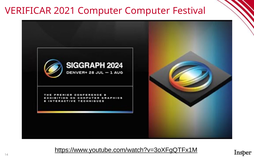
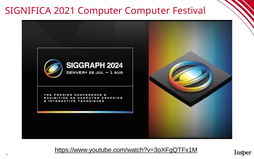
VERIFICAR: VERIFICAR -> SIGNIFICA
